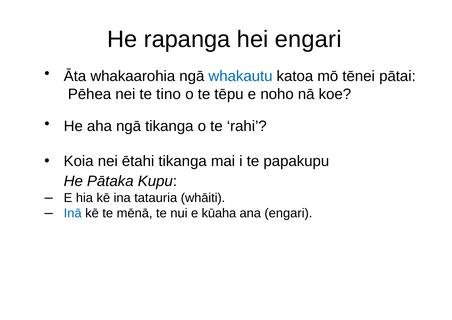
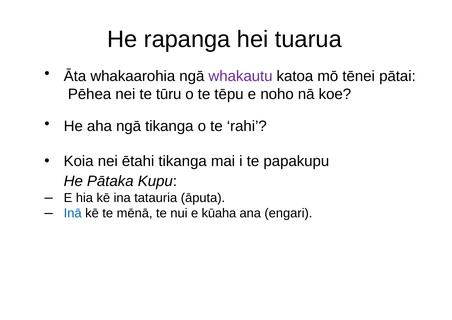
hei engari: engari -> tuarua
whakautu colour: blue -> purple
tino: tino -> tūru
whāiti: whāiti -> āputa
